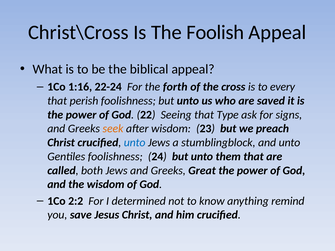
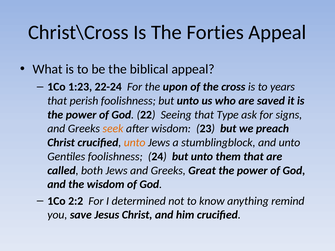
Foolish: Foolish -> Forties
1:16: 1:16 -> 1:23
forth: forth -> upon
every: every -> years
unto at (135, 143) colour: blue -> orange
